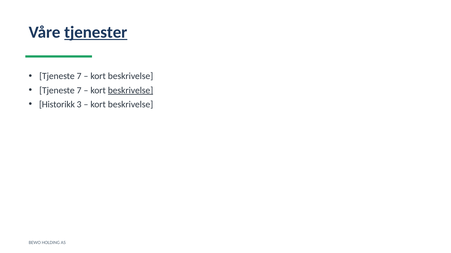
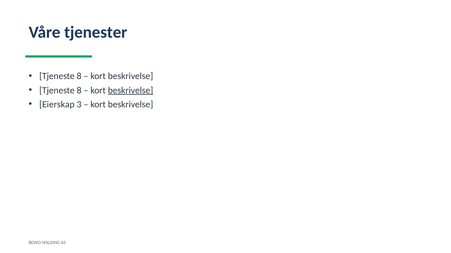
tjenester underline: present -> none
7 at (79, 76): 7 -> 8
7 at (79, 90): 7 -> 8
Historikk: Historikk -> Eierskap
